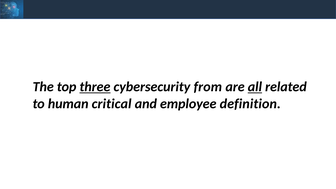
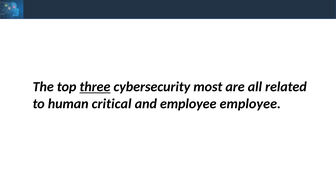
from: from -> most
all underline: present -> none
employee definition: definition -> employee
